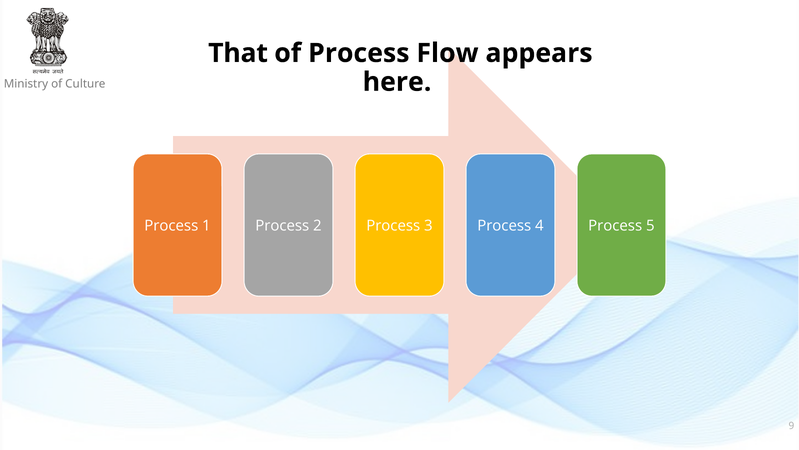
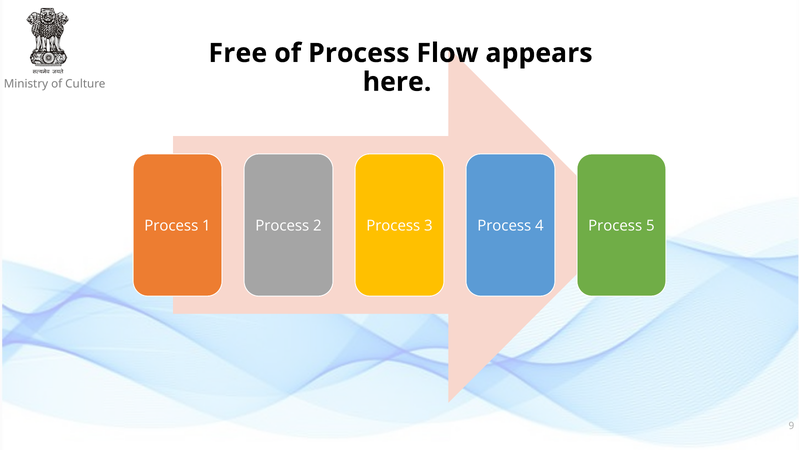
That: That -> Free
